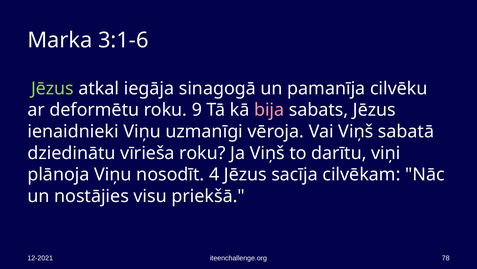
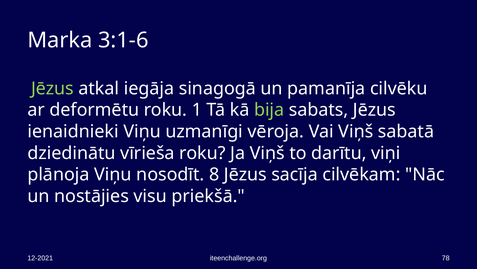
9: 9 -> 1
bija colour: pink -> light green
4: 4 -> 8
